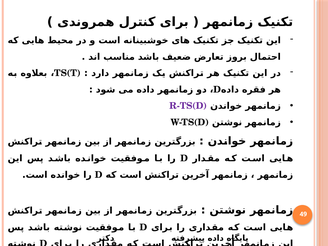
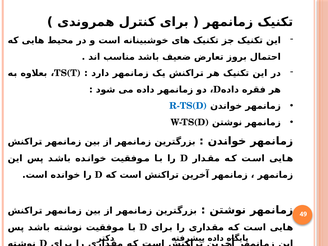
R-TS(D colour: purple -> blue
